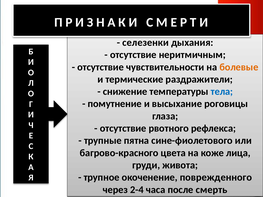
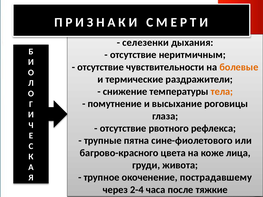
тела colour: blue -> orange
поврежденного: поврежденного -> пострадавшему
смерть: смерть -> тяжкие
